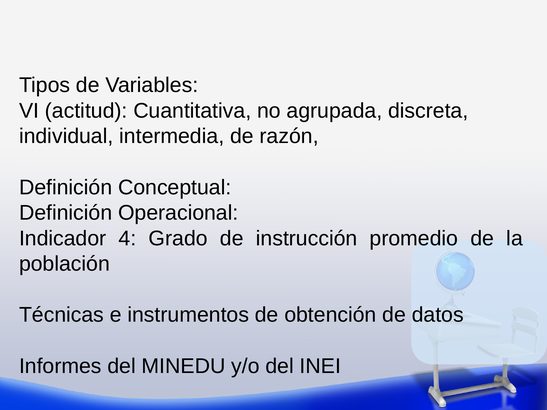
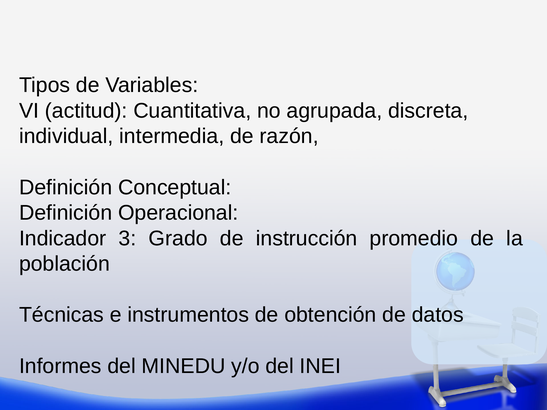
4: 4 -> 3
